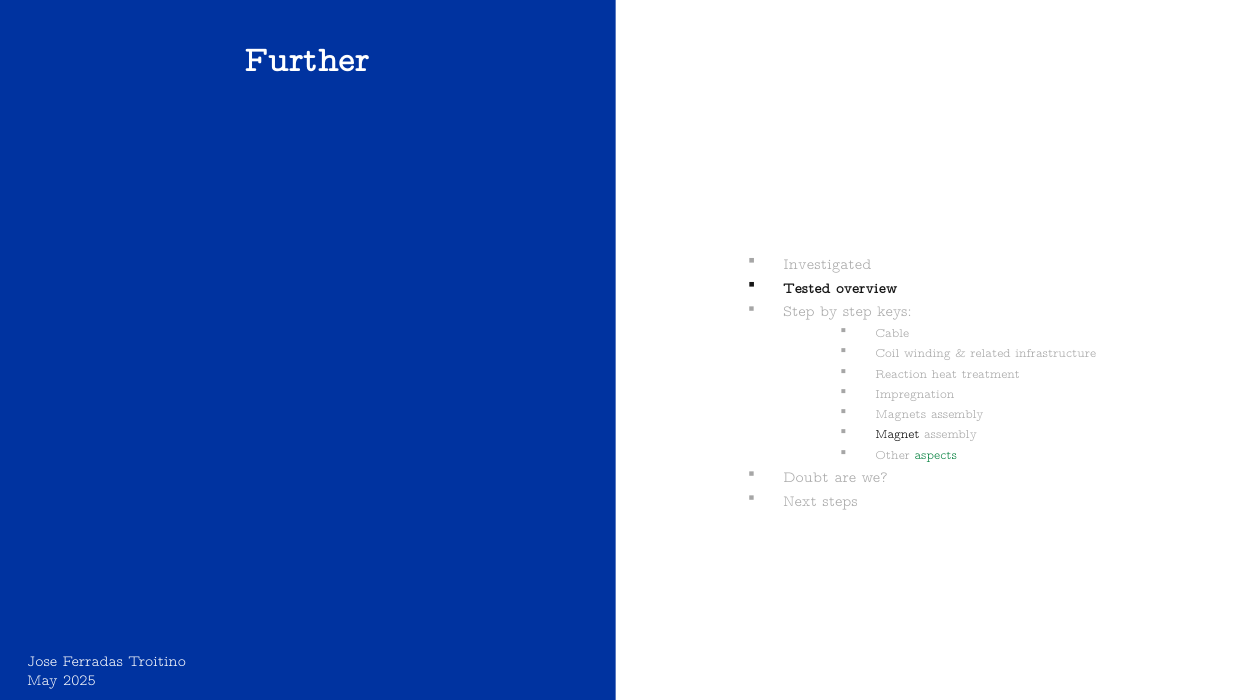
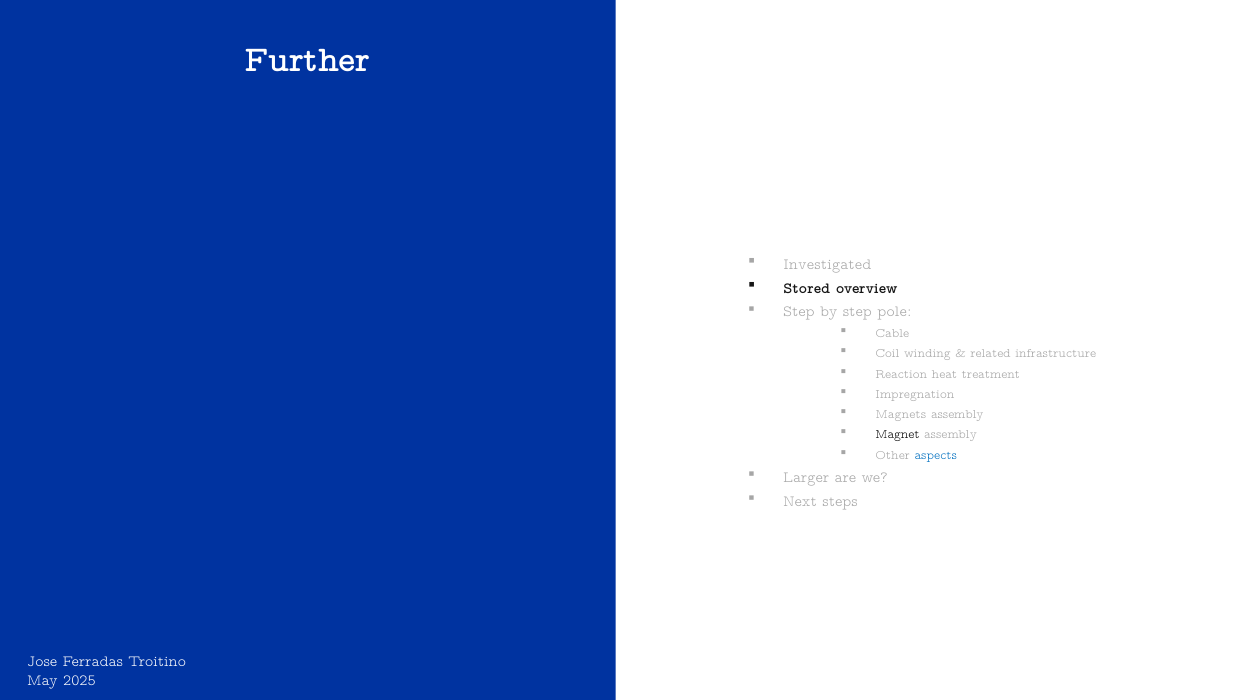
Tested: Tested -> Stored
keys: keys -> pole
aspects colour: green -> blue
Doubt: Doubt -> Larger
